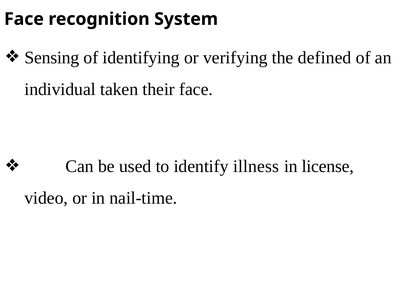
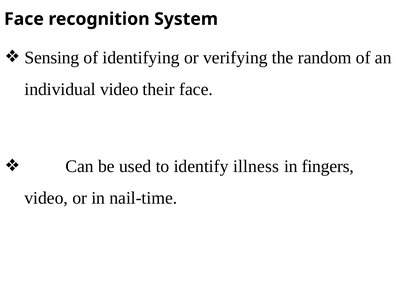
defined: defined -> random
individual taken: taken -> video
license: license -> fingers
